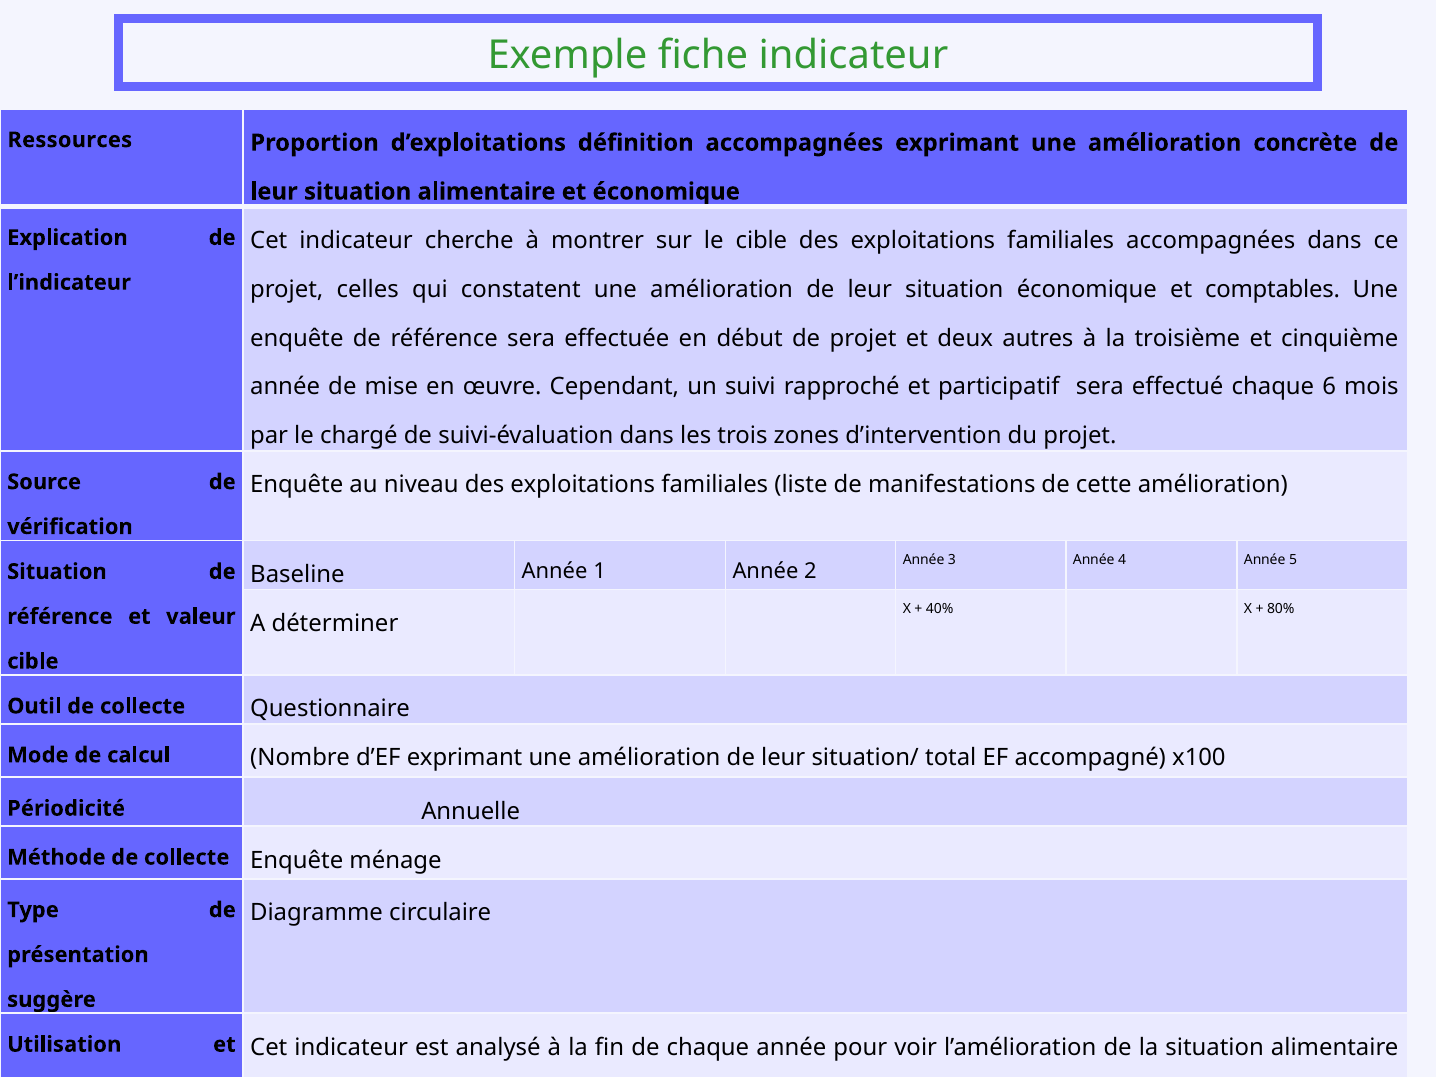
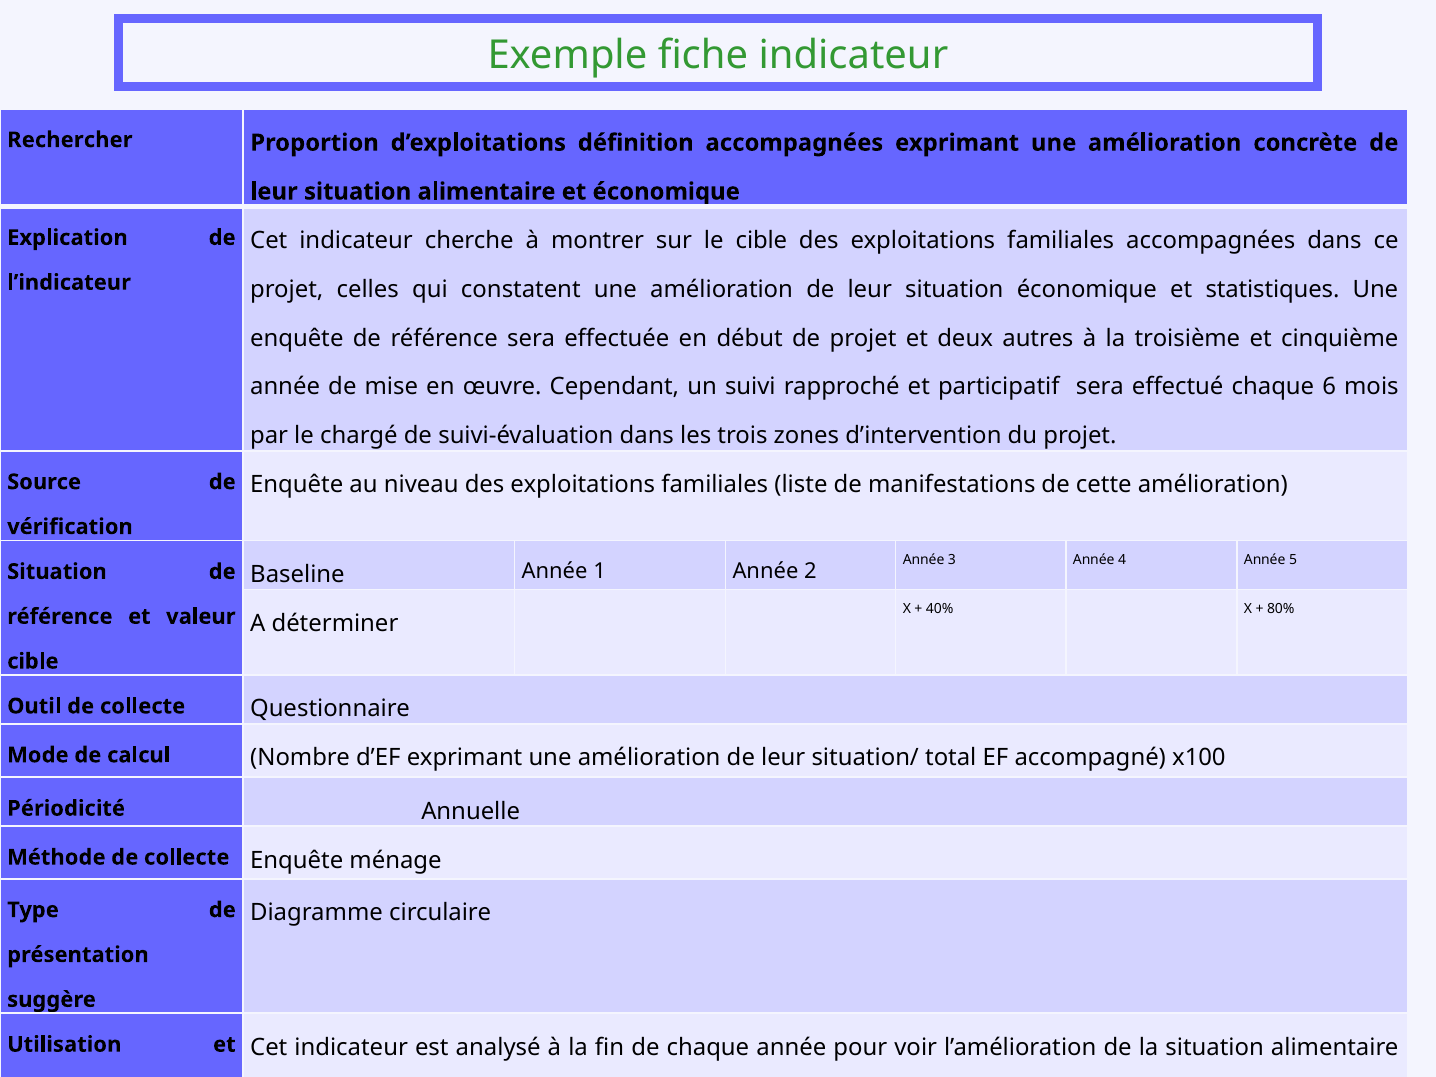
Ressources at (70, 140): Ressources -> Rechercher
comptables: comptables -> statistiques
